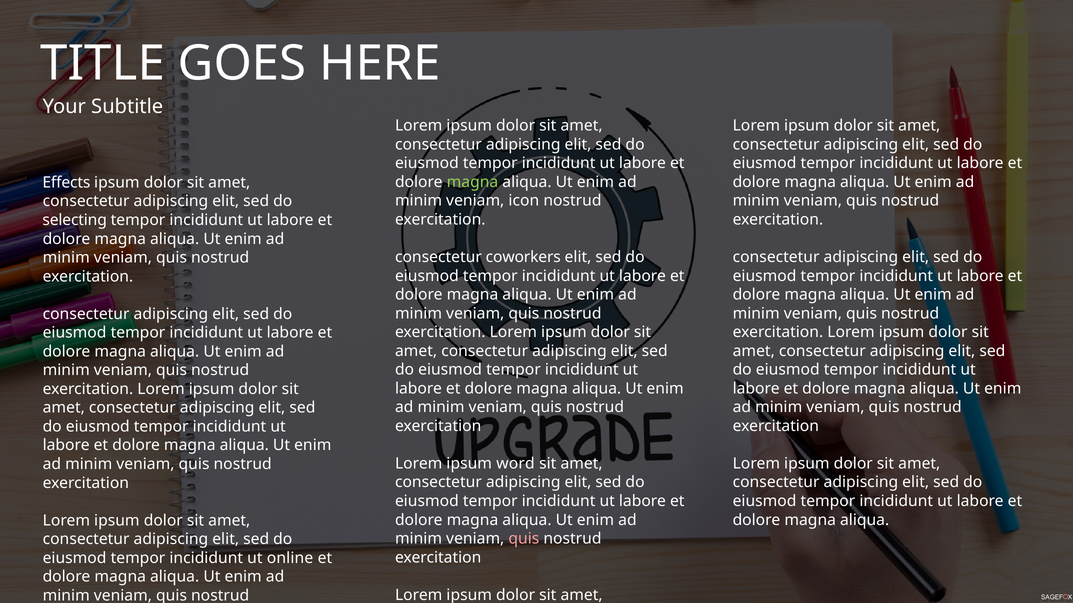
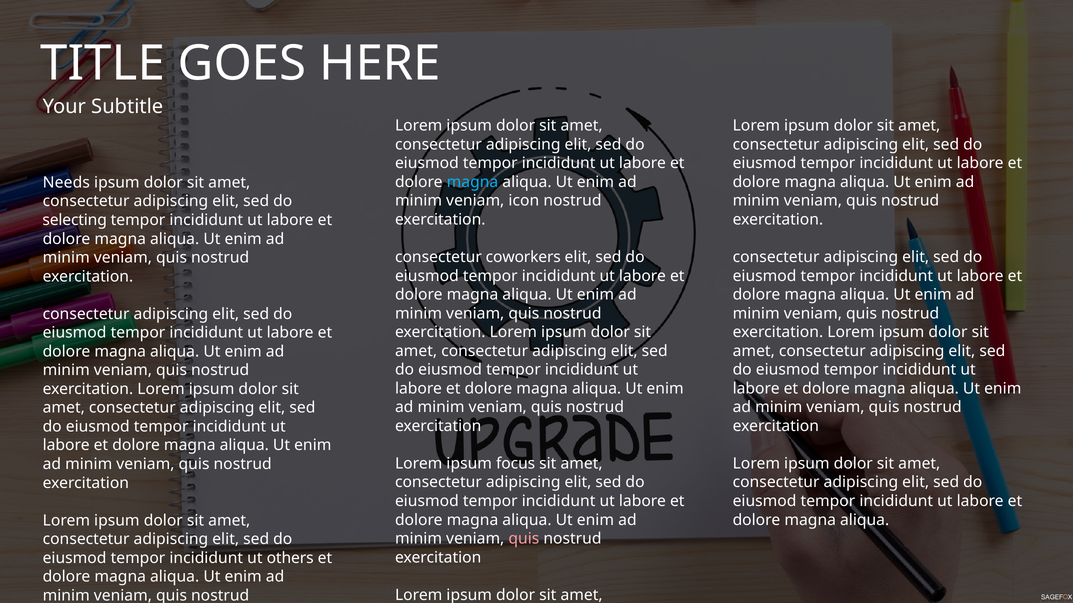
magna at (472, 182) colour: light green -> light blue
Effects: Effects -> Needs
word: word -> focus
online: online -> others
